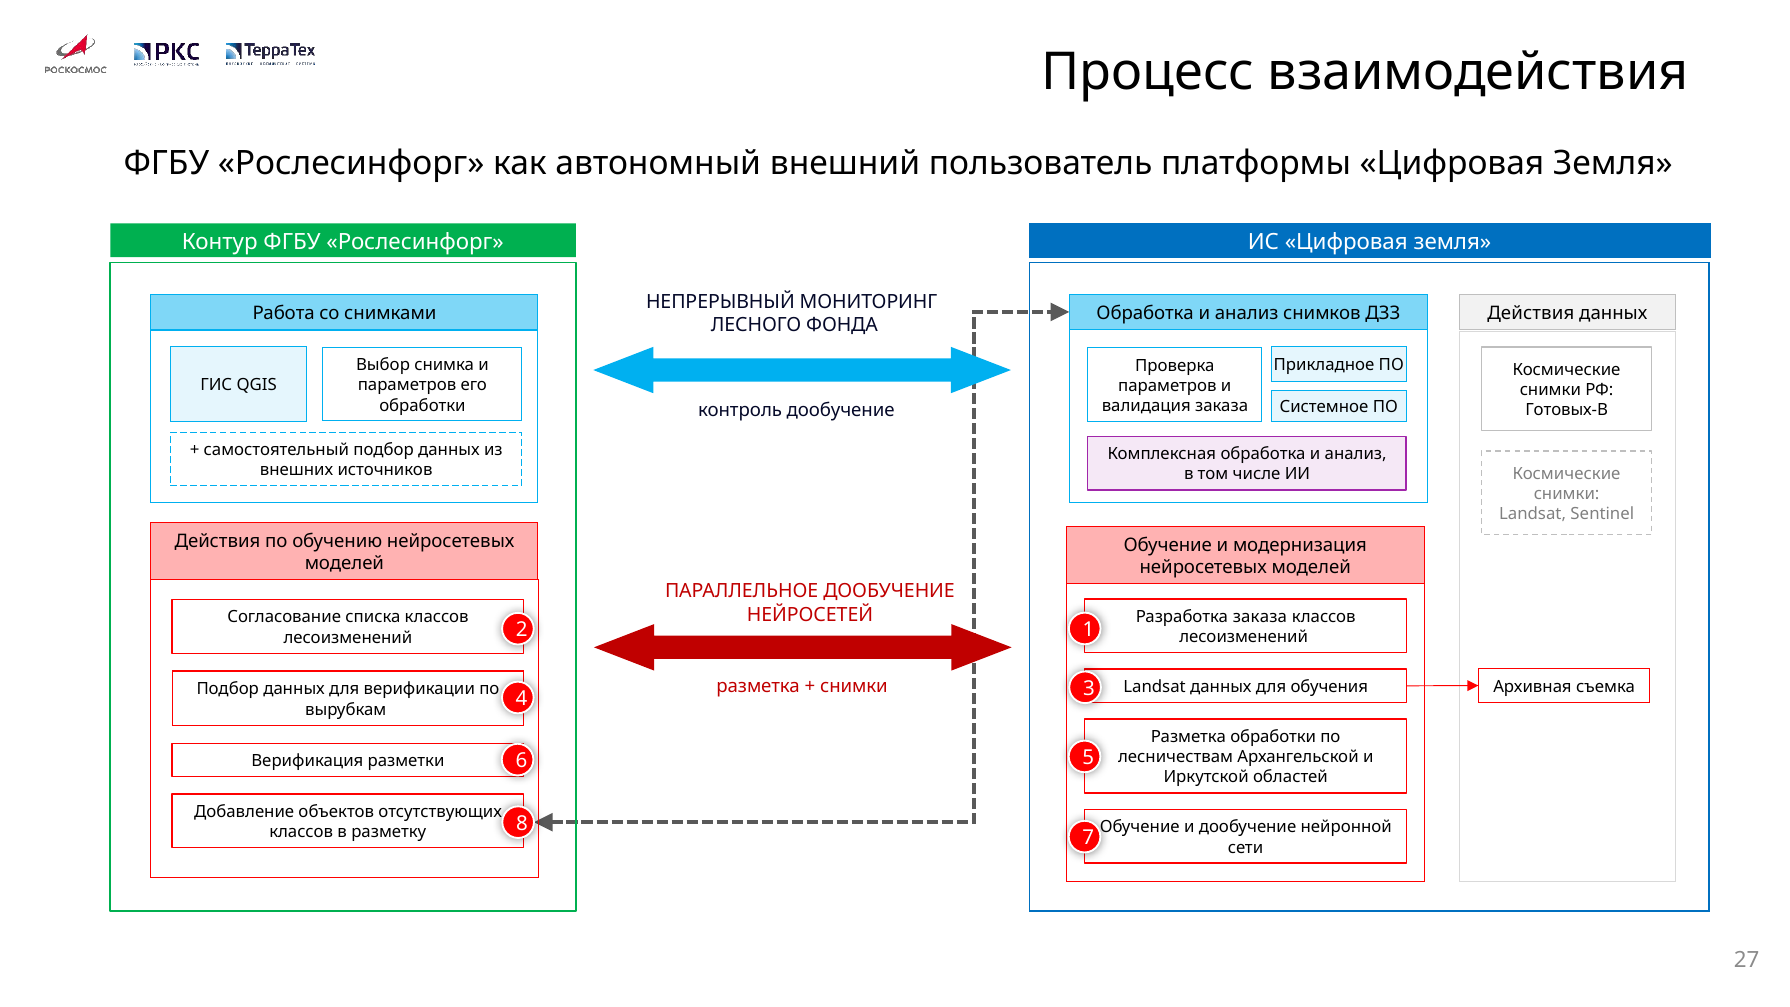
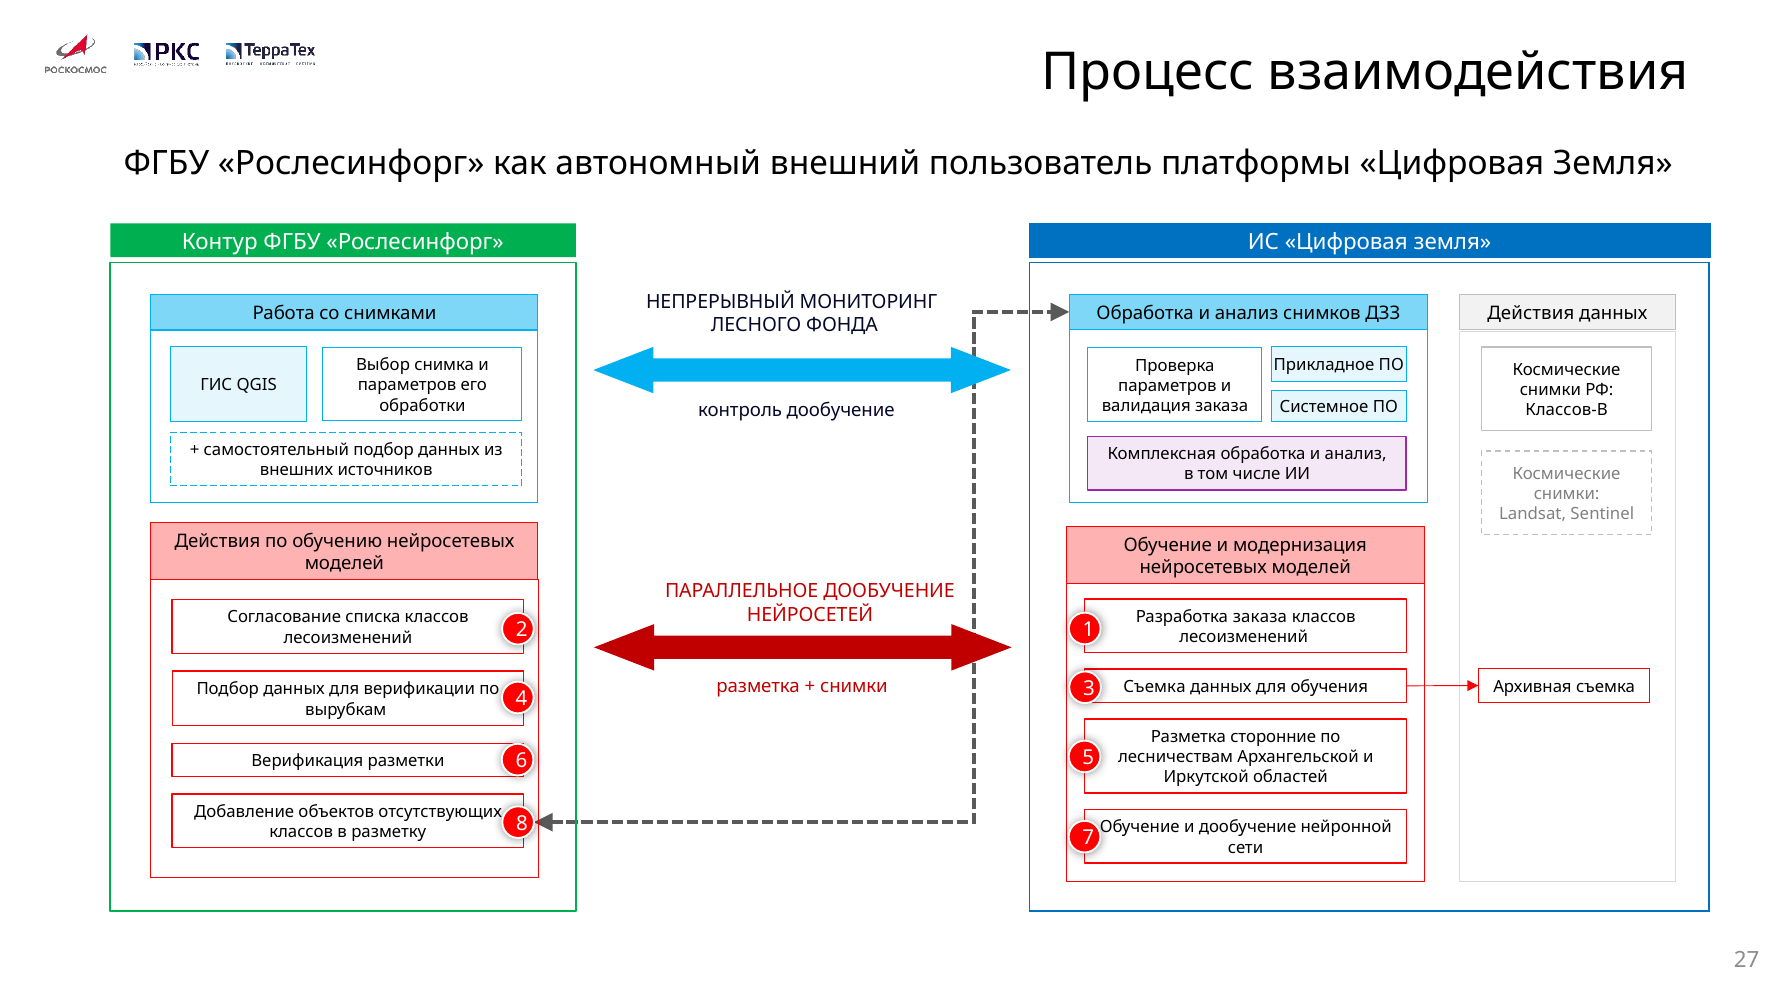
Готовых-В: Готовых-В -> Классов-В
Landsat at (1155, 687): Landsat -> Съемка
Разметка обработки: обработки -> сторонние
